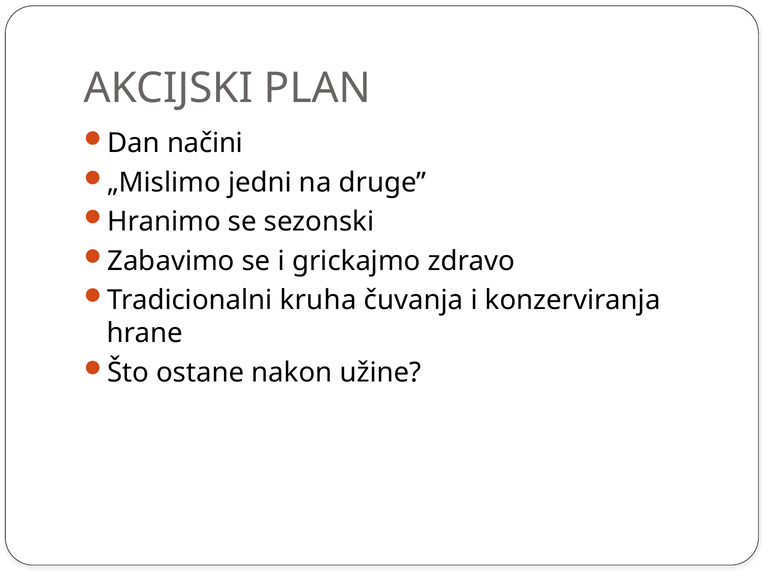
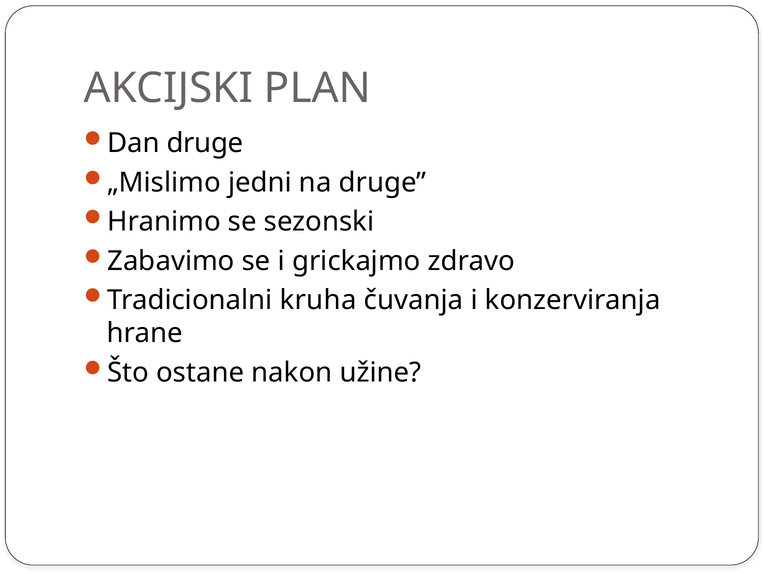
Dan načini: načini -> druge
